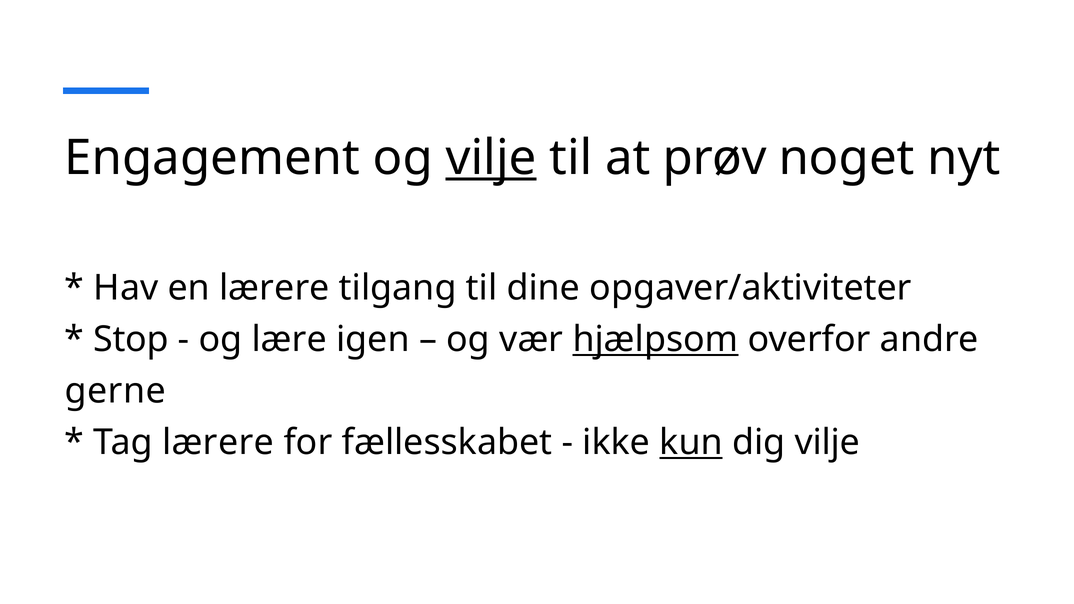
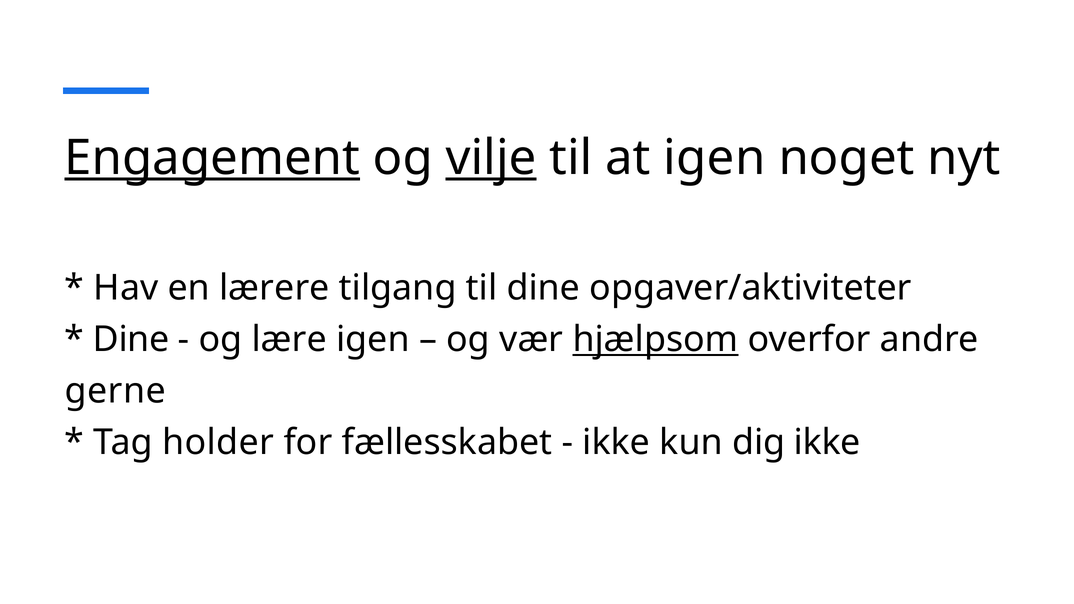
Engagement underline: none -> present
at prøv: prøv -> igen
Stop at (131, 340): Stop -> Dine
Tag lærere: lærere -> holder
kun underline: present -> none
dig vilje: vilje -> ikke
